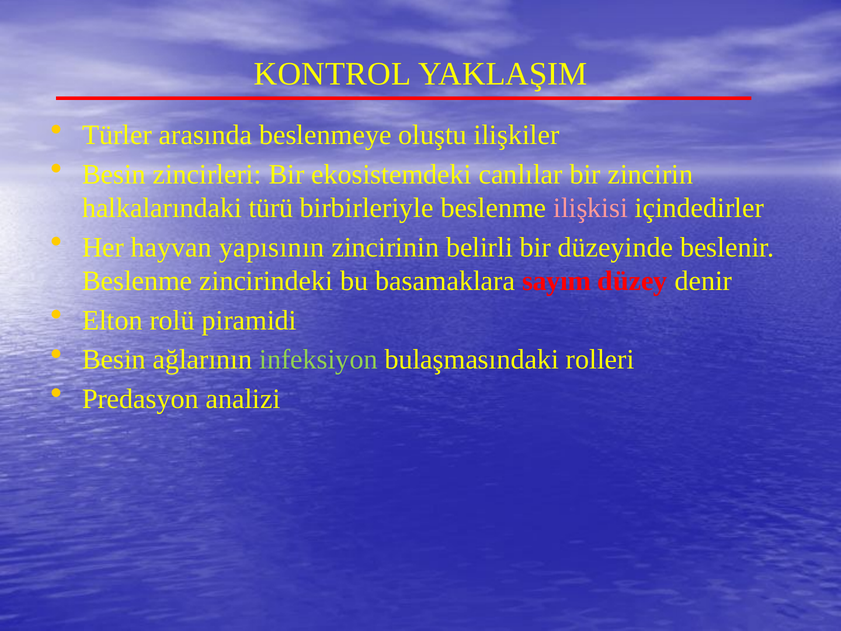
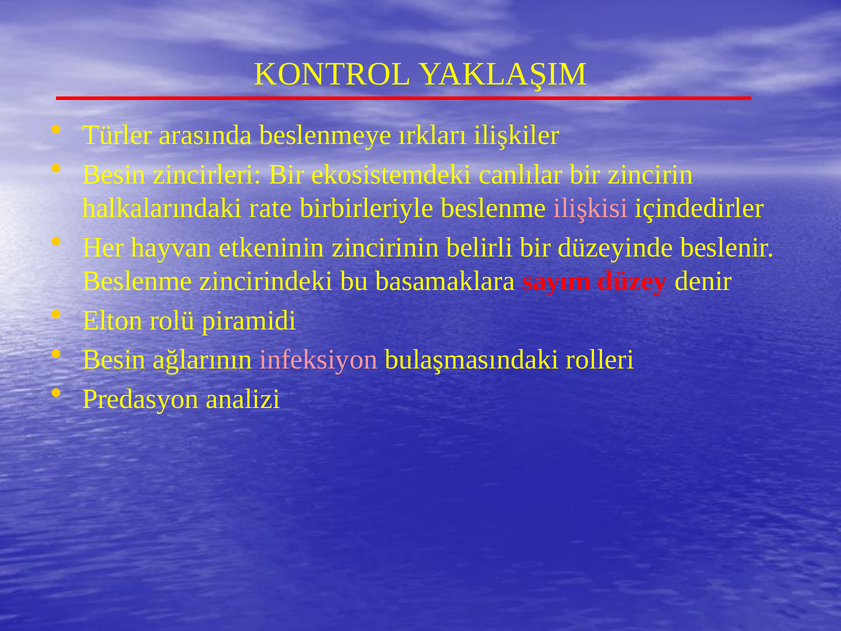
oluştu: oluştu -> ırkları
türü: türü -> rate
yapısının: yapısının -> etkeninin
infeksiyon colour: light green -> pink
